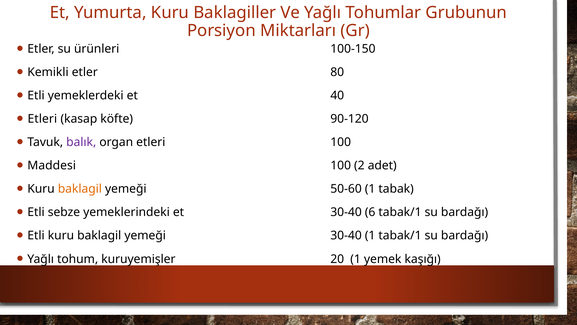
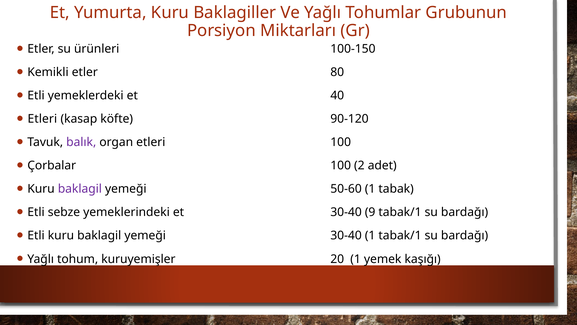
Maddesi: Maddesi -> Çorbalar
baklagil at (80, 189) colour: orange -> purple
6: 6 -> 9
